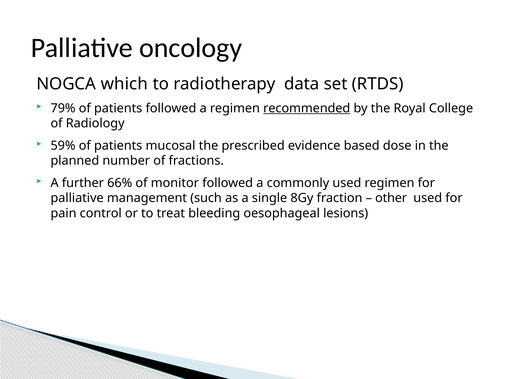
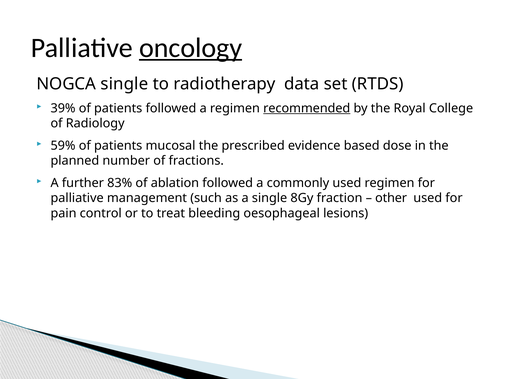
oncology underline: none -> present
NOGCA which: which -> single
79%: 79% -> 39%
66%: 66% -> 83%
monitor: monitor -> ablation
